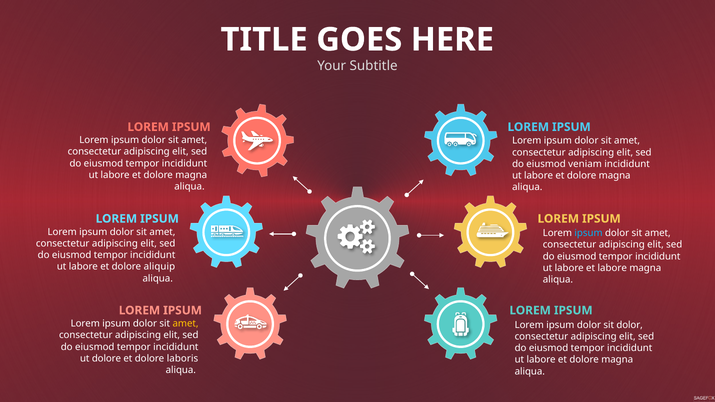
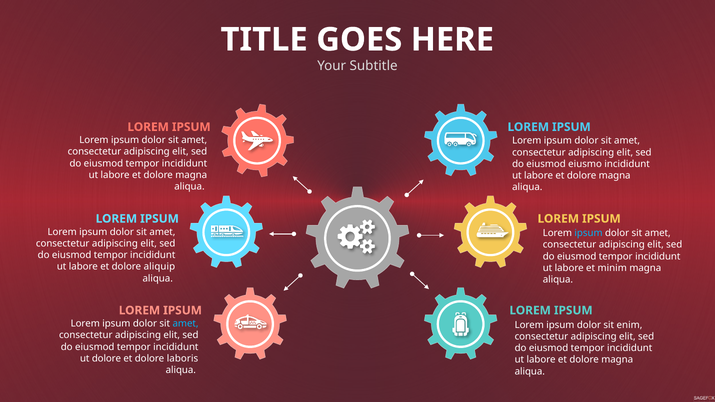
veniam: veniam -> eiusmo
et labore: labore -> minim
amet at (186, 324) colour: yellow -> light blue
sit dolor: dolor -> enim
